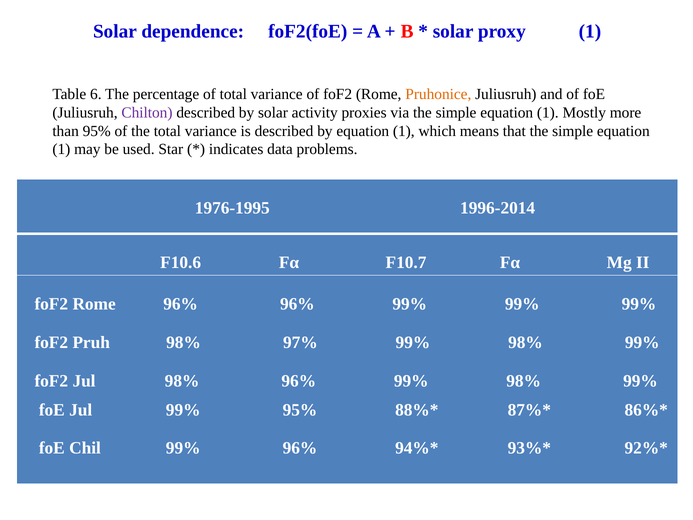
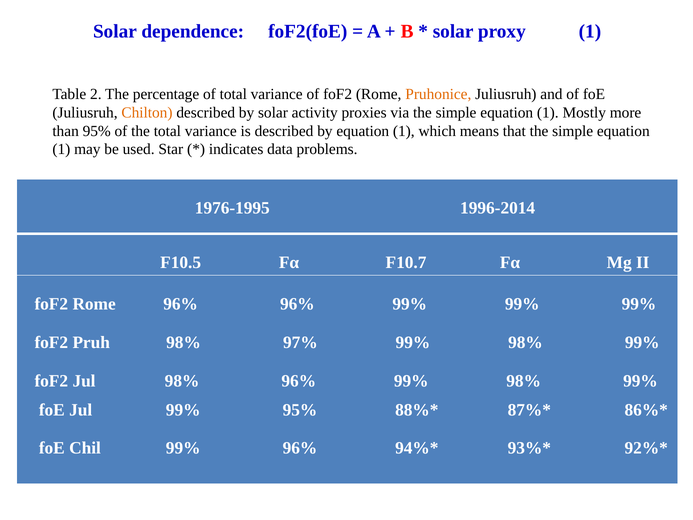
6: 6 -> 2
Chilton colour: purple -> orange
F10.6: F10.6 -> F10.5
